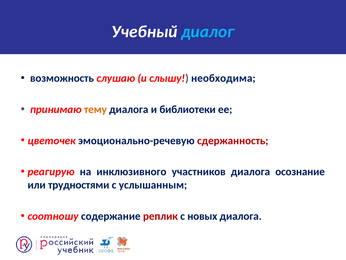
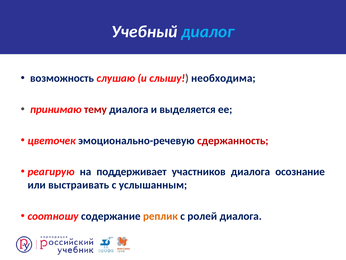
тему colour: orange -> red
библиотеки: библиотеки -> выделяется
инклюзивного: инклюзивного -> поддерживает
трудностями: трудностями -> выстраивать
реплик colour: red -> orange
новых: новых -> ролей
